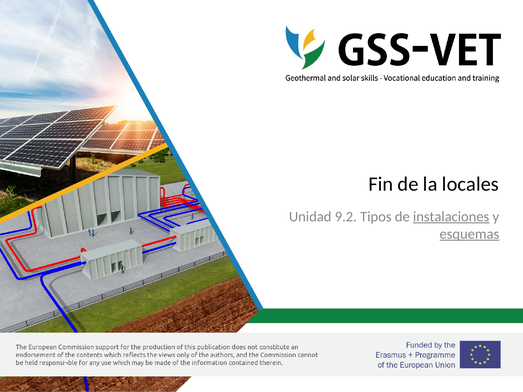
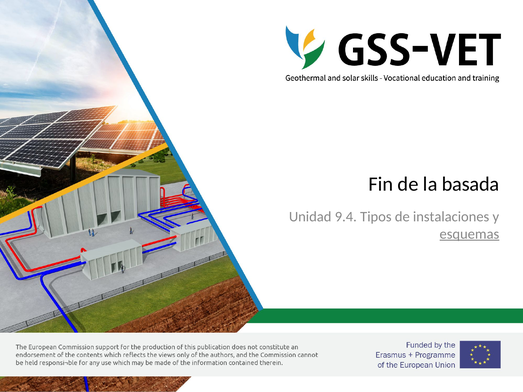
locales: locales -> basada
9.2: 9.2 -> 9.4
instalaciones underline: present -> none
